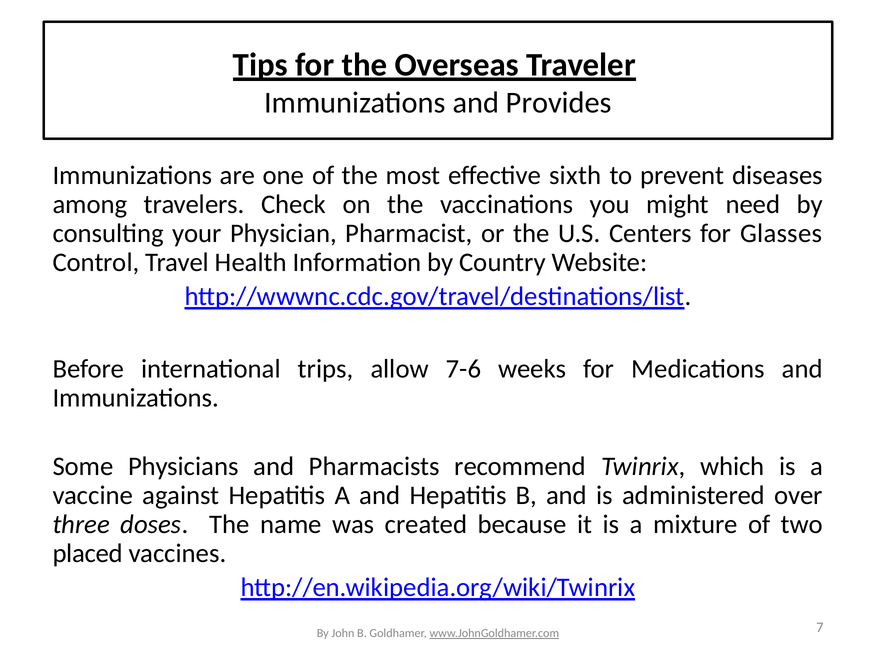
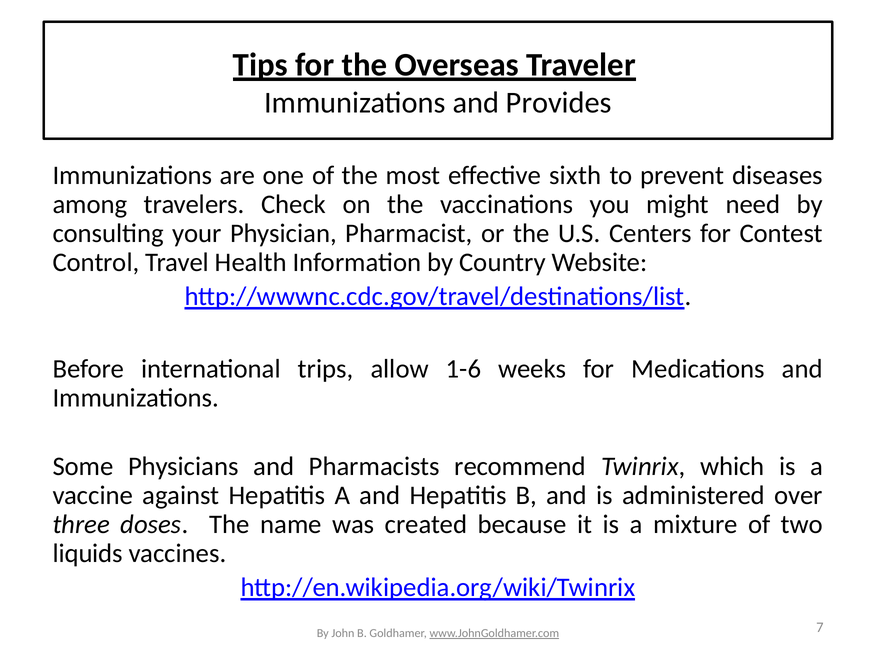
Glasses: Glasses -> Contest
7-6: 7-6 -> 1-6
placed: placed -> liquids
